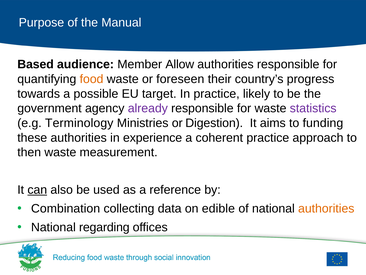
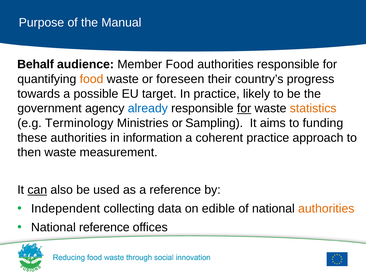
Based: Based -> Behalf
Member Allow: Allow -> Food
already colour: purple -> blue
for at (244, 108) underline: none -> present
statistics colour: purple -> orange
Digestion: Digestion -> Sampling
experience: experience -> information
Combination: Combination -> Independent
National regarding: regarding -> reference
